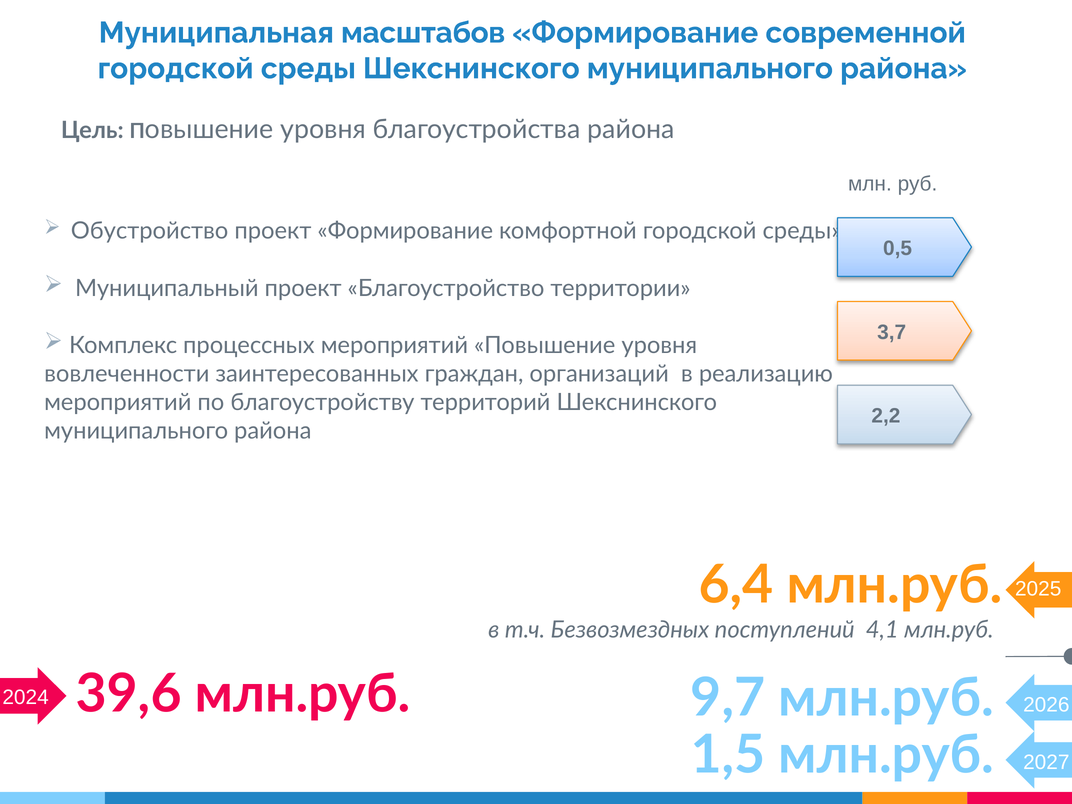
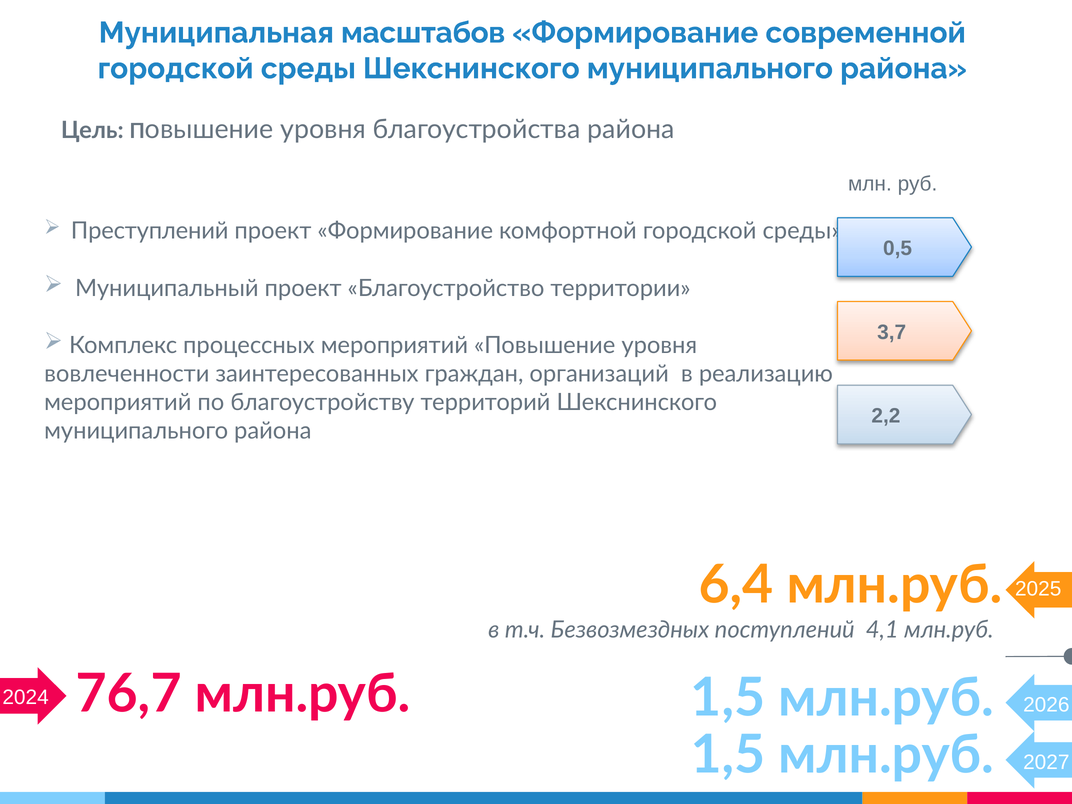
Обустройство: Обустройство -> Преступлений
39,6: 39,6 -> 76,7
9,7 at (728, 698): 9,7 -> 1,5
